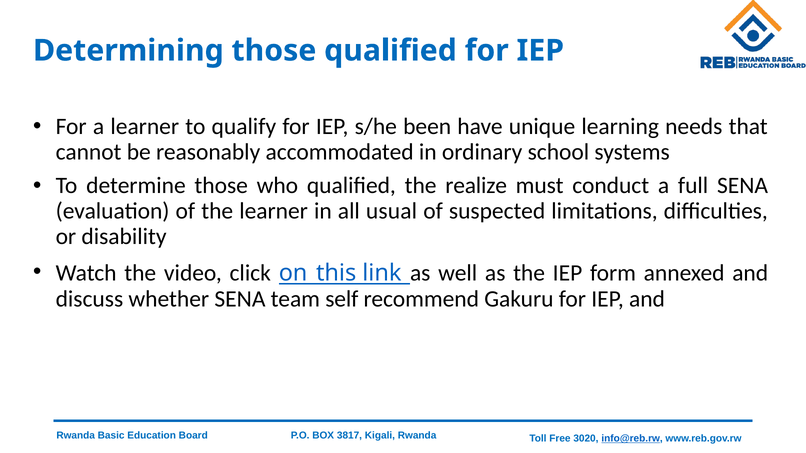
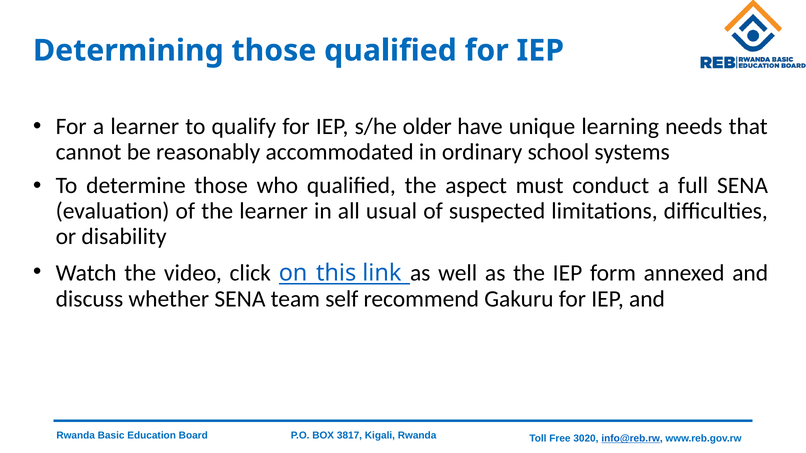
been: been -> older
realize: realize -> aspect
